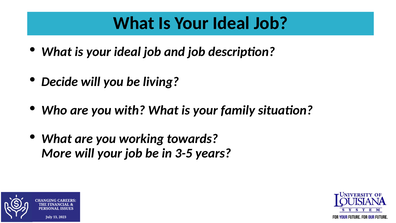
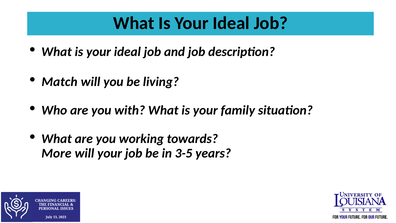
Decide: Decide -> Match
